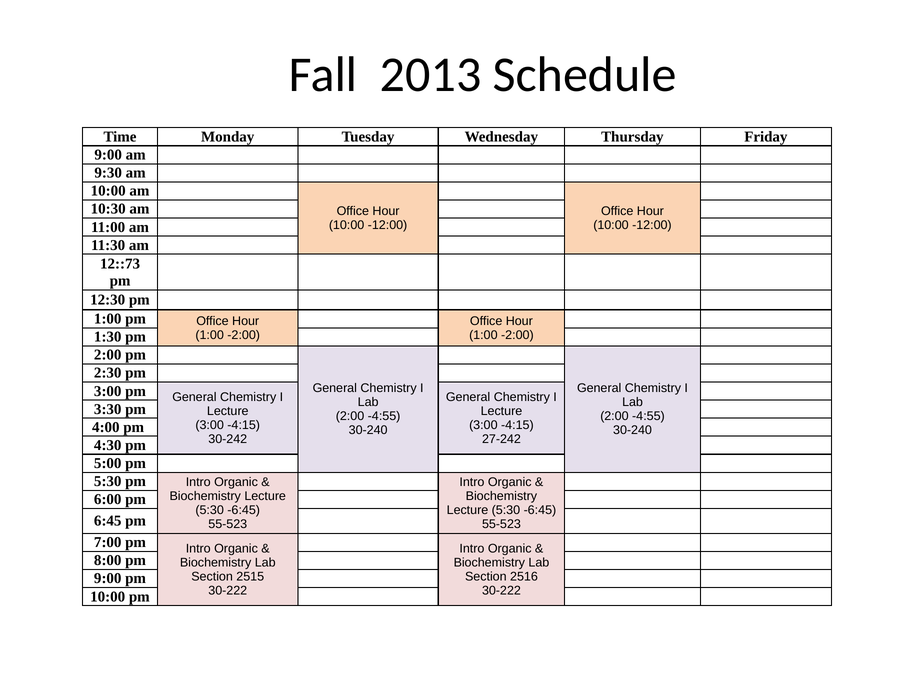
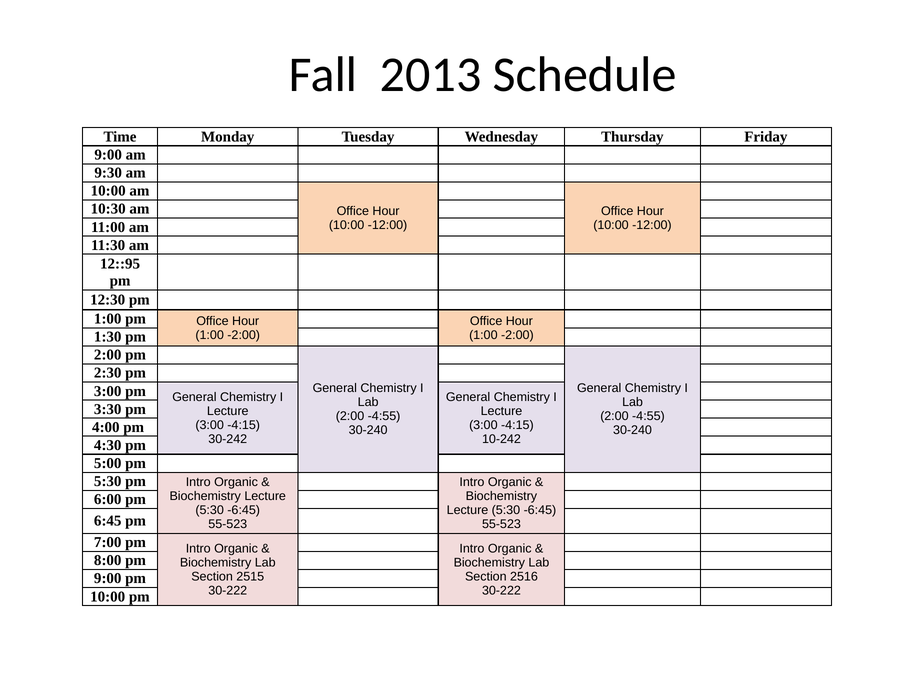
12::73: 12::73 -> 12::95
27-242: 27-242 -> 10-242
